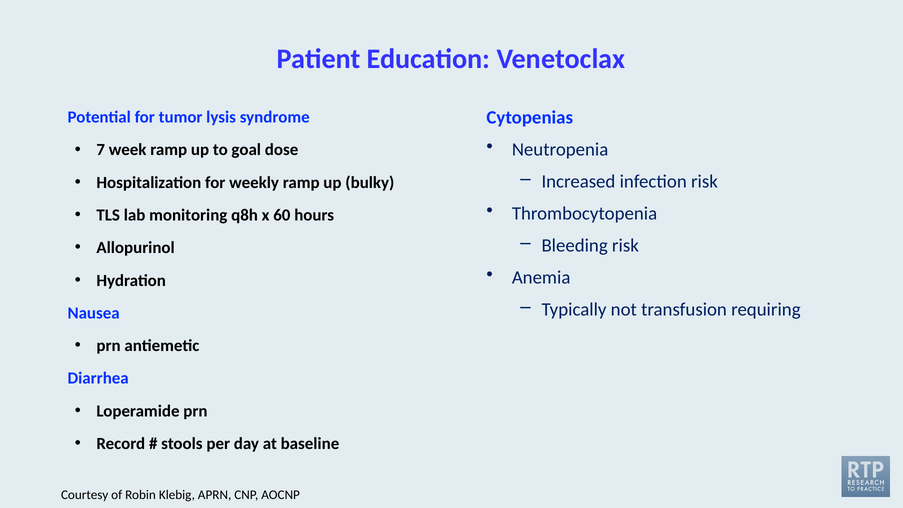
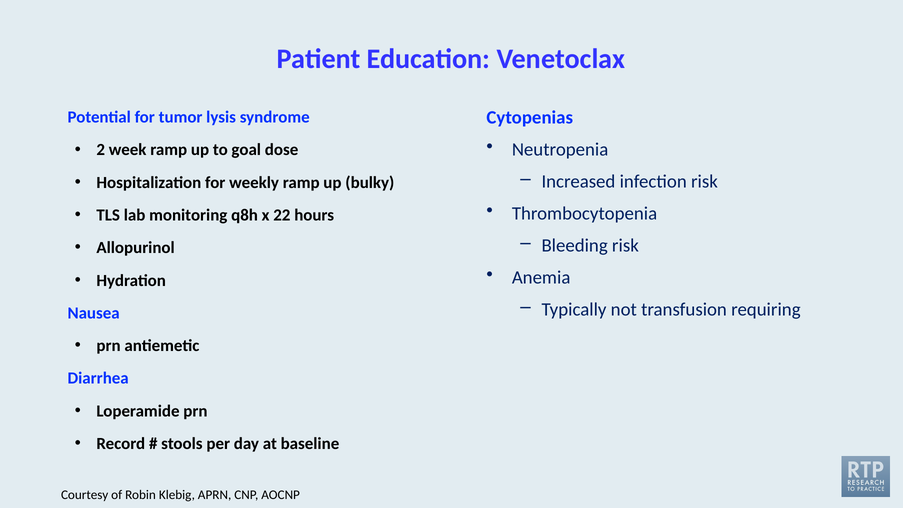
7: 7 -> 2
60: 60 -> 22
